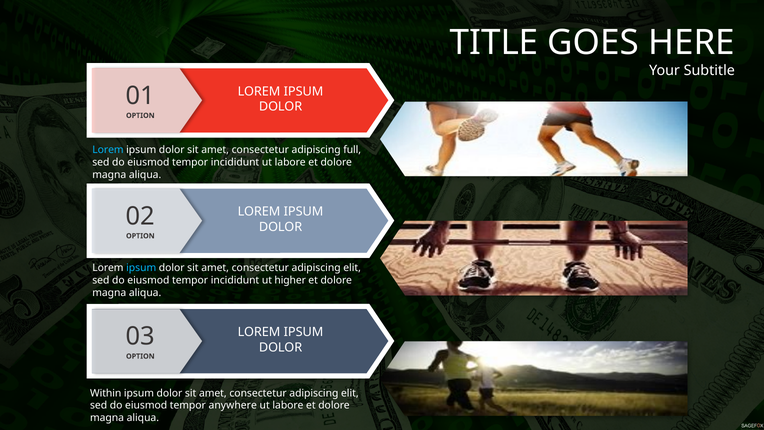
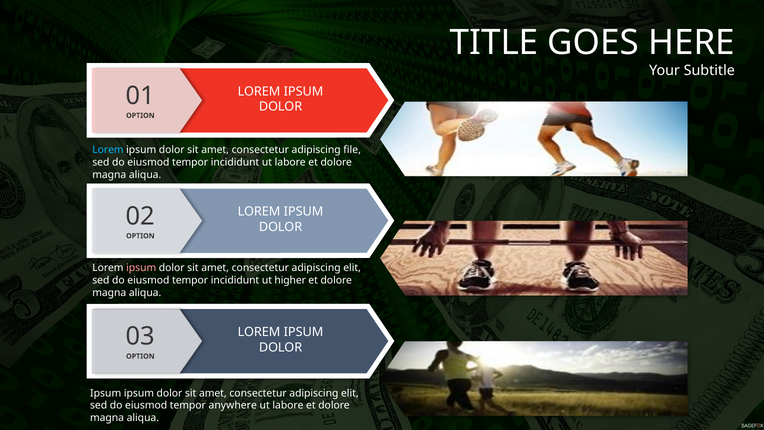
full: full -> file
ipsum at (141, 268) colour: light blue -> pink
Within at (106, 393): Within -> Ipsum
